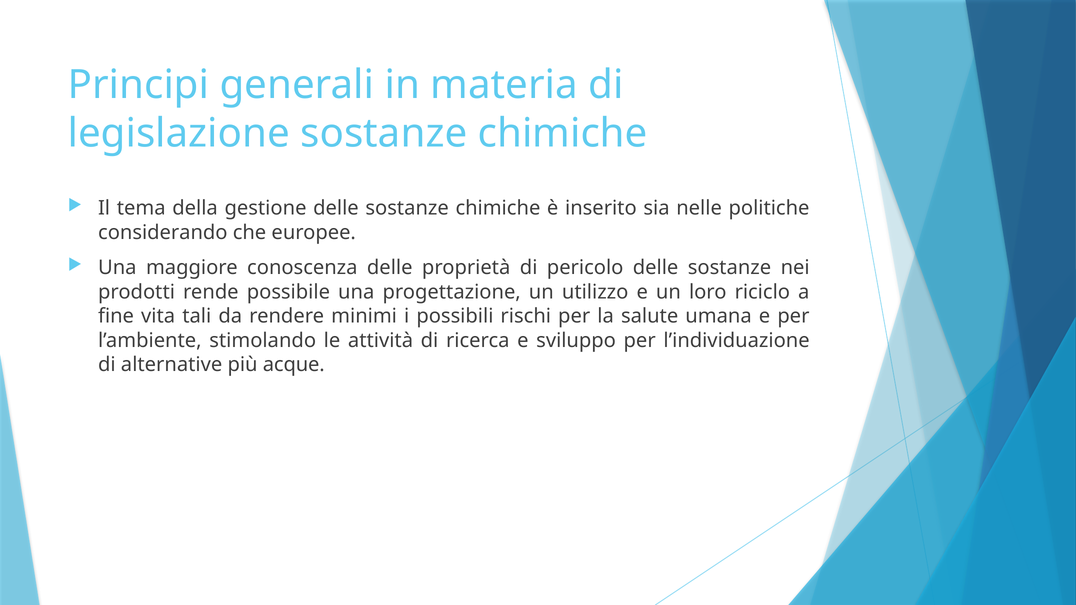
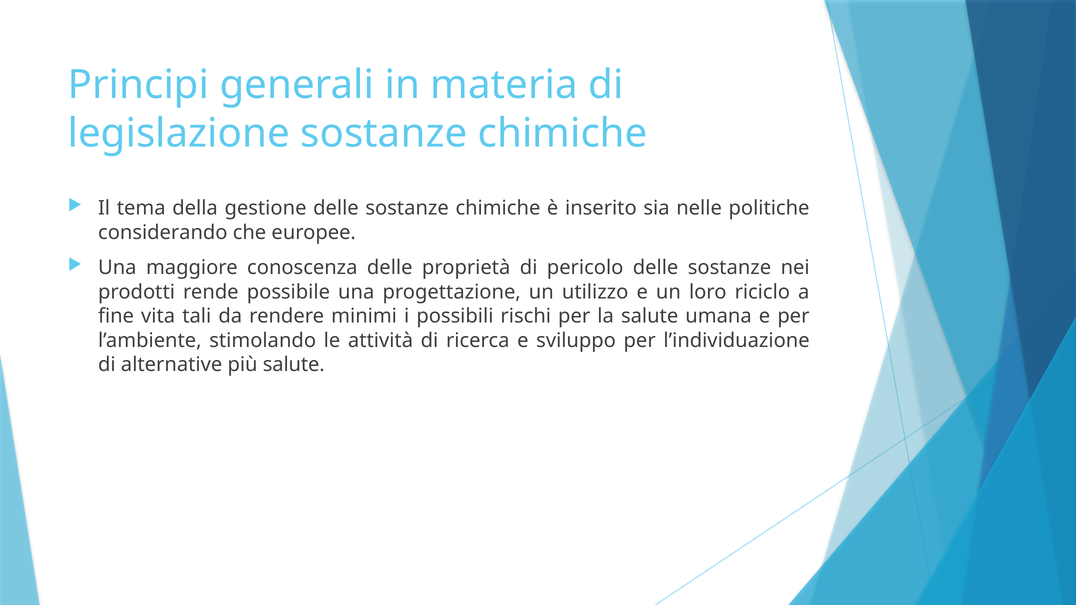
più acque: acque -> salute
